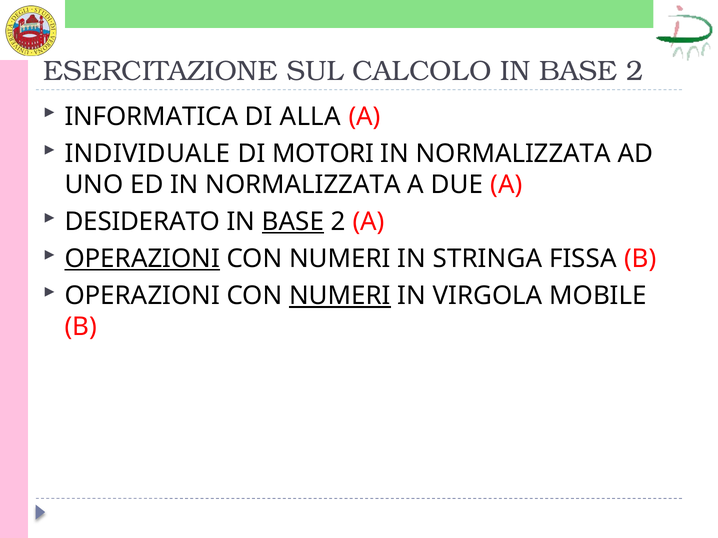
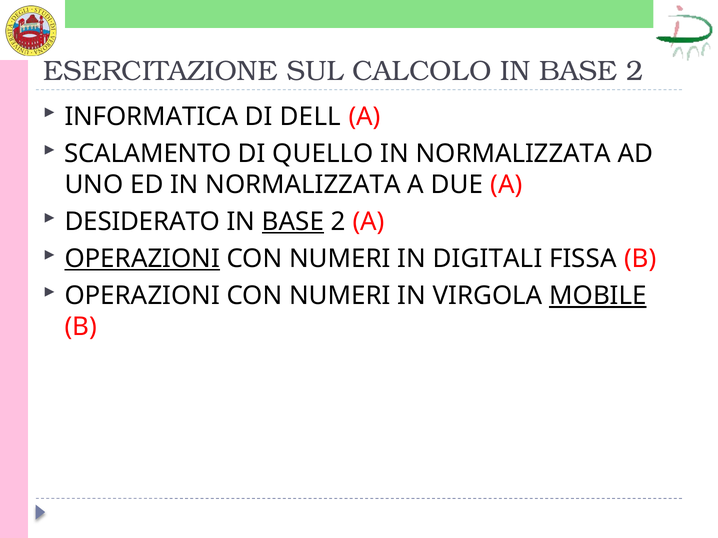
ALLA: ALLA -> DELL
INDIVIDUALE: INDIVIDUALE -> SCALAMENTO
MOTORI: MOTORI -> QUELLO
STRINGA: STRINGA -> DIGITALI
NUMERI at (340, 296) underline: present -> none
MOBILE underline: none -> present
